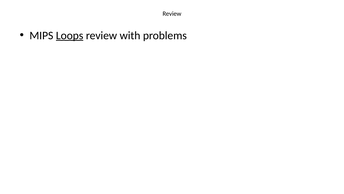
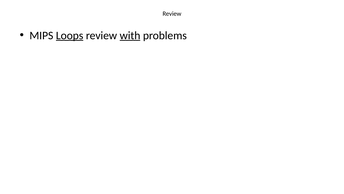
with underline: none -> present
